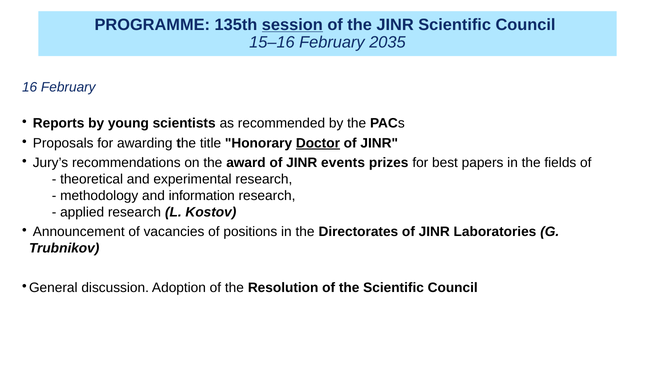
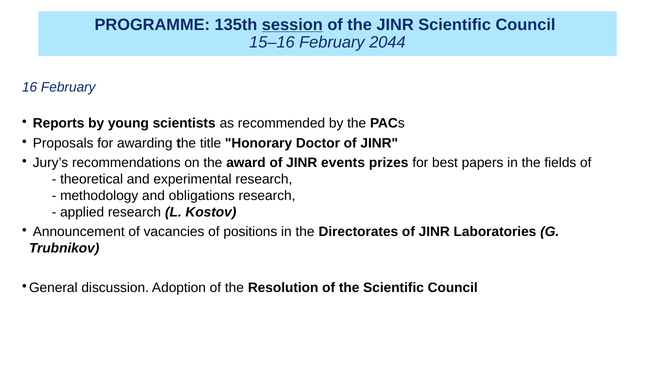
2035: 2035 -> 2044
Doctor underline: present -> none
information: information -> obligations
